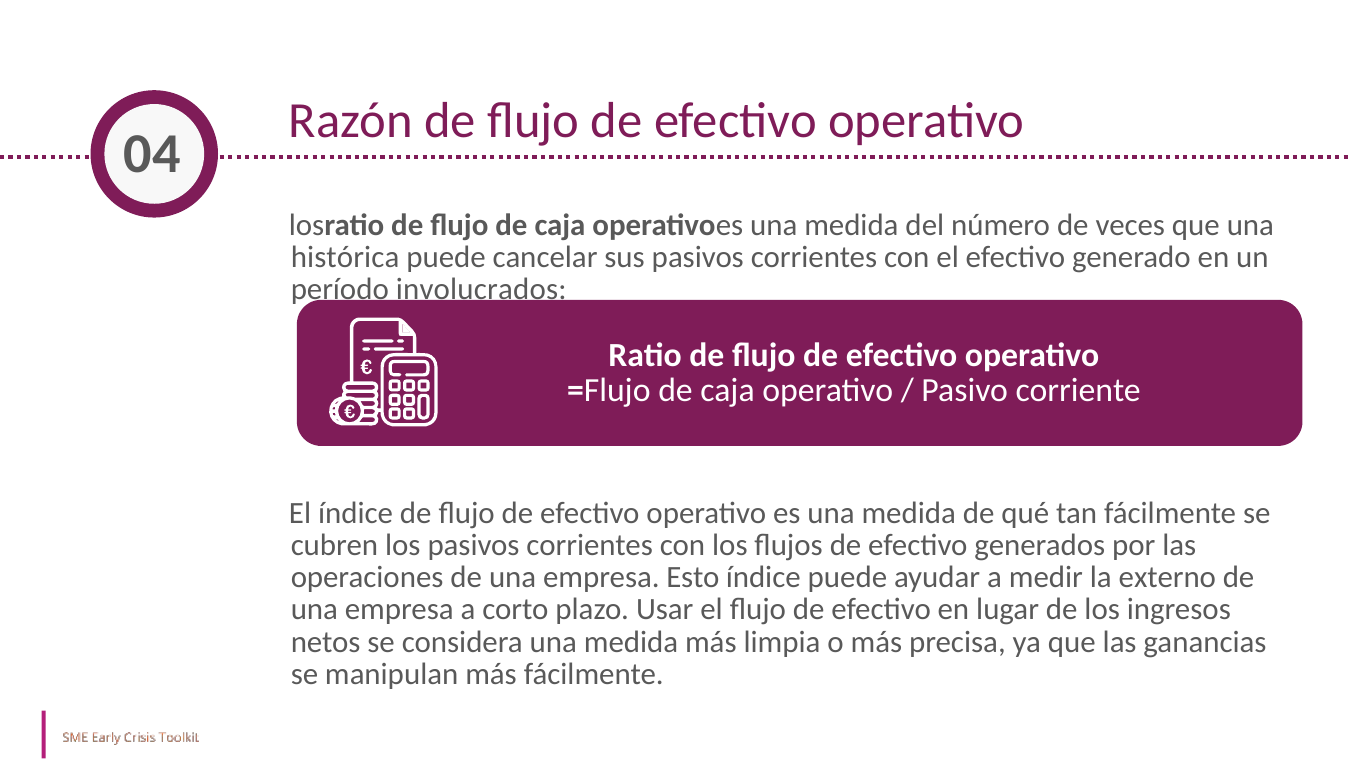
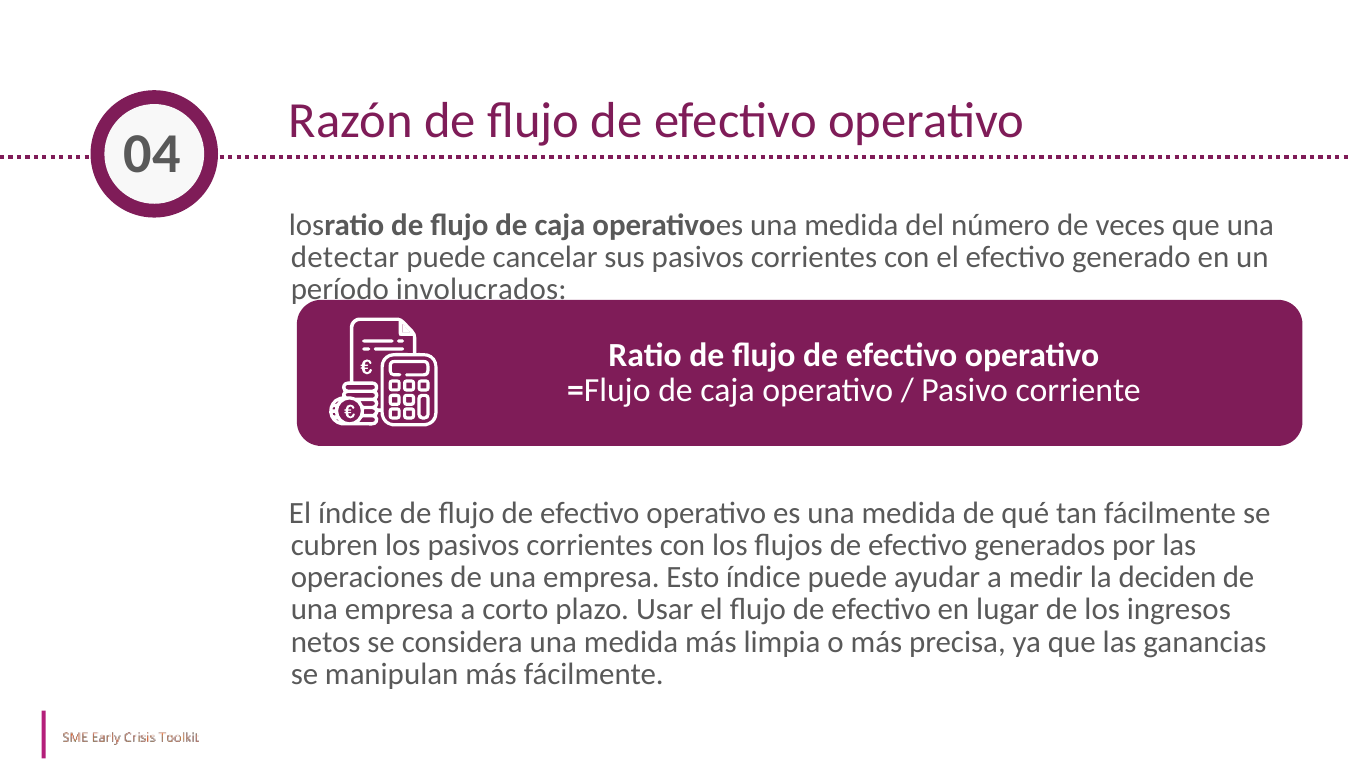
histórica: histórica -> detectar
externo: externo -> deciden
